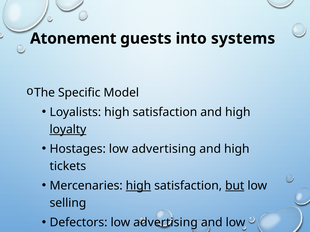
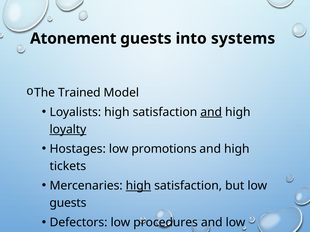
Specific: Specific -> Trained
and at (211, 112) underline: none -> present
Hostages low advertising: advertising -> promotions
but underline: present -> none
selling at (68, 203): selling -> guests
Defectors low advertising: advertising -> procedures
